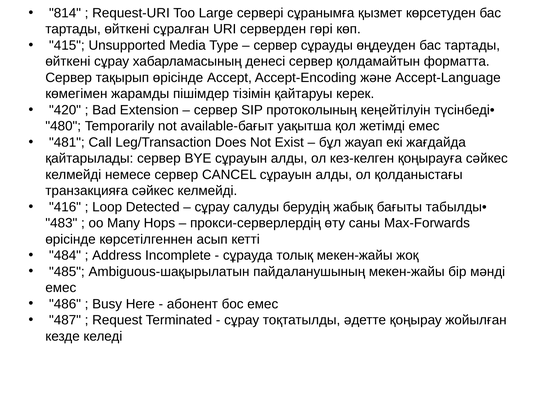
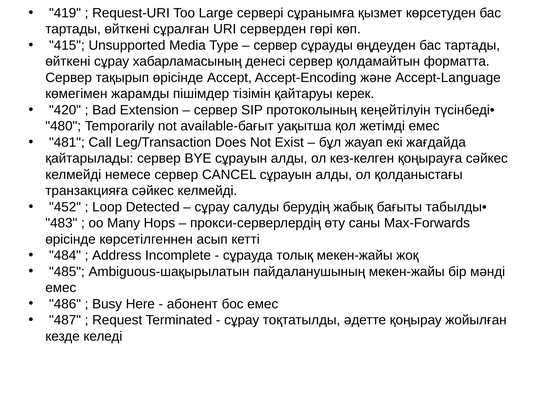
814: 814 -> 419
416: 416 -> 452
